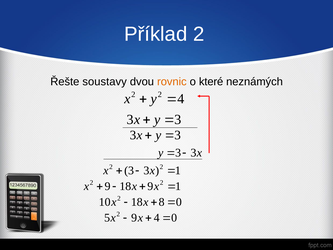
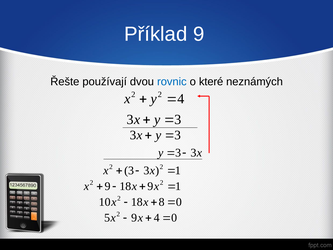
Příklad 2: 2 -> 9
soustavy: soustavy -> používají
rovnic colour: orange -> blue
